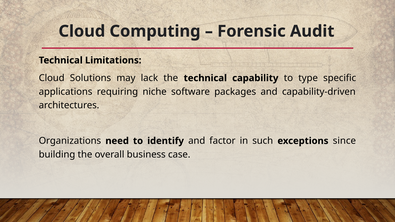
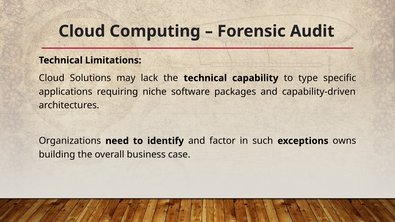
since: since -> owns
